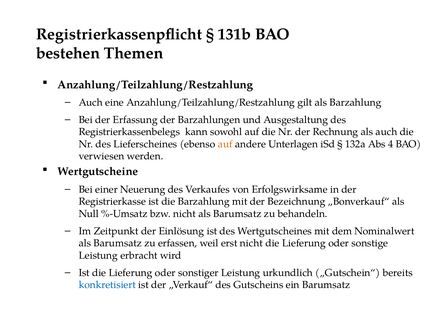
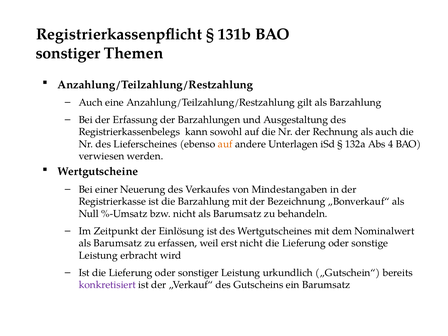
bestehen at (68, 53): bestehen -> sonstiger
Erfolgswirksame: Erfolgswirksame -> Mindestangaben
konkretisiert colour: blue -> purple
